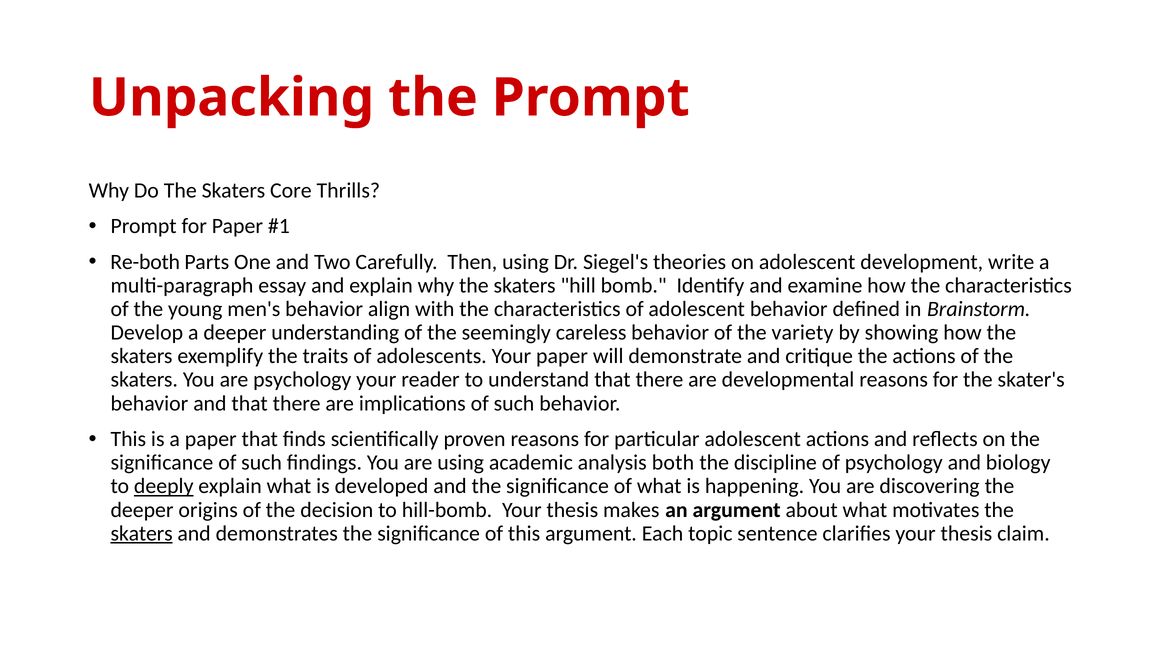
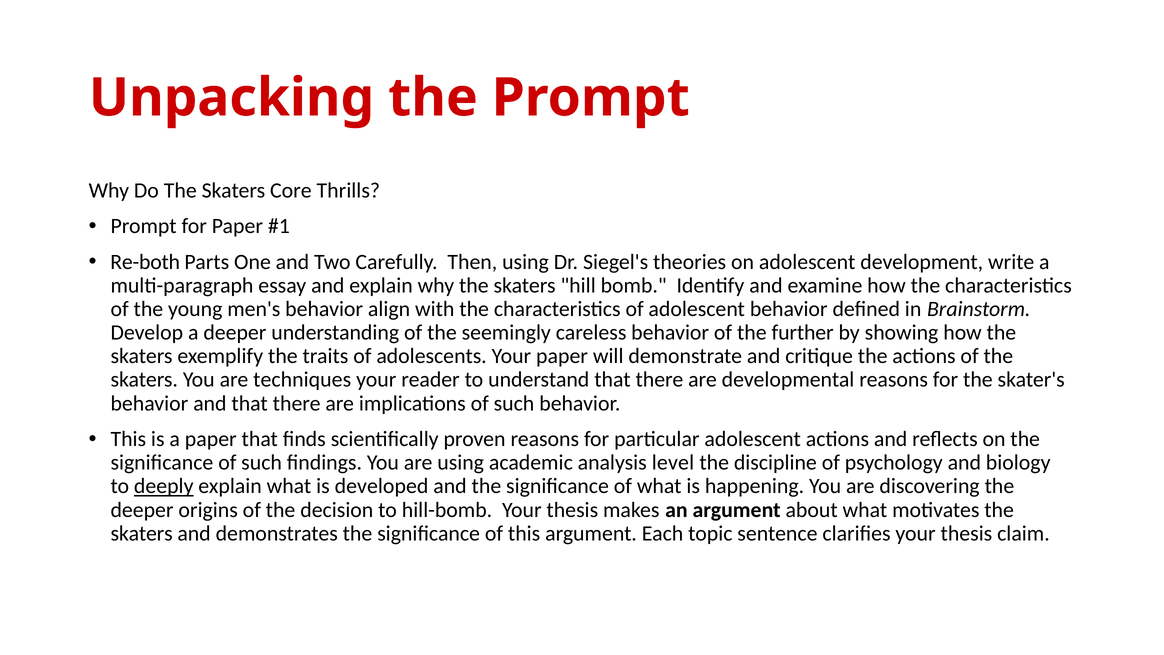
variety: variety -> further
are psychology: psychology -> techniques
both: both -> level
skaters at (142, 533) underline: present -> none
